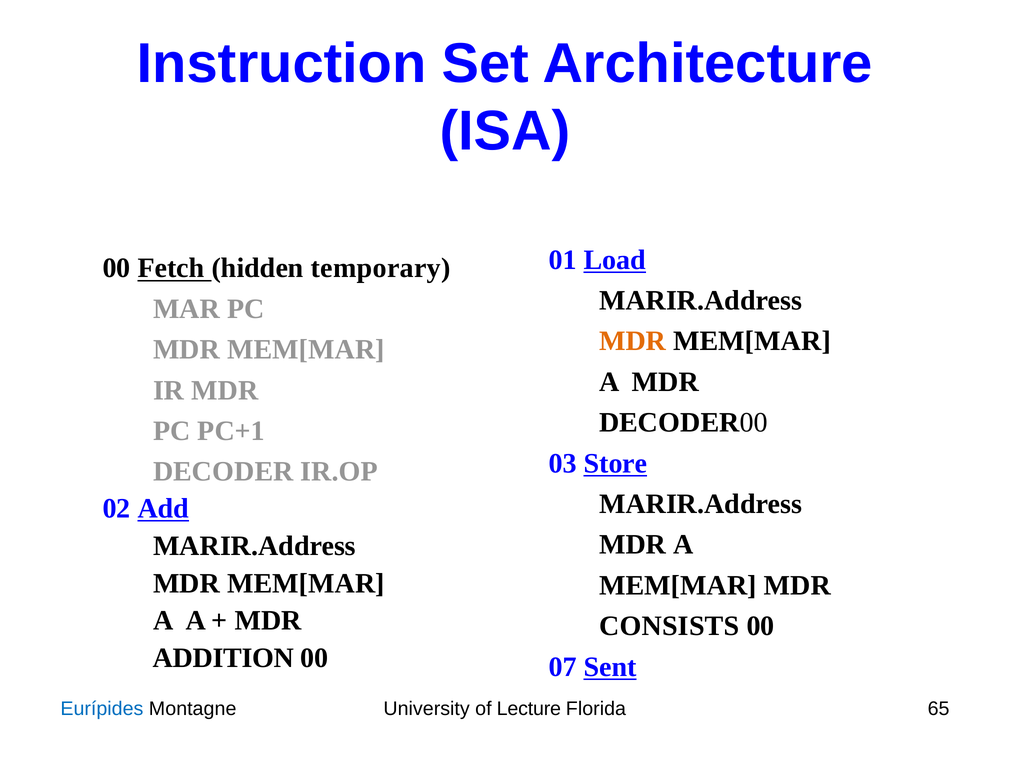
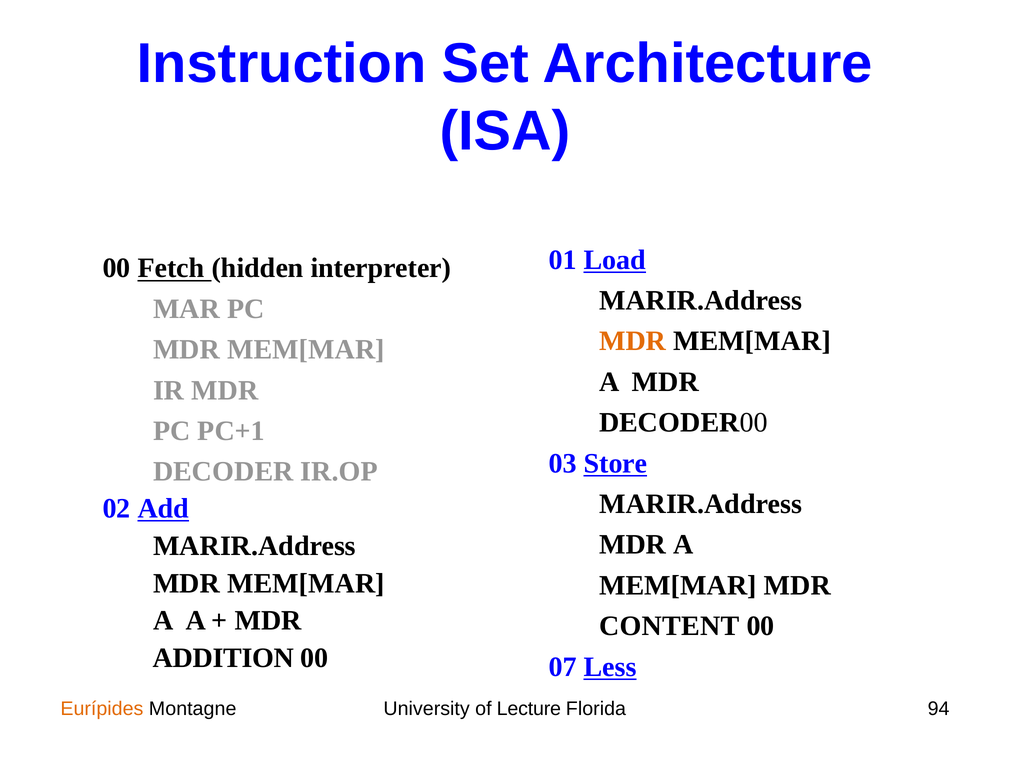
temporary: temporary -> interpreter
CONSISTS: CONSISTS -> CONTENT
Sent: Sent -> Less
Eurípides colour: blue -> orange
65: 65 -> 94
